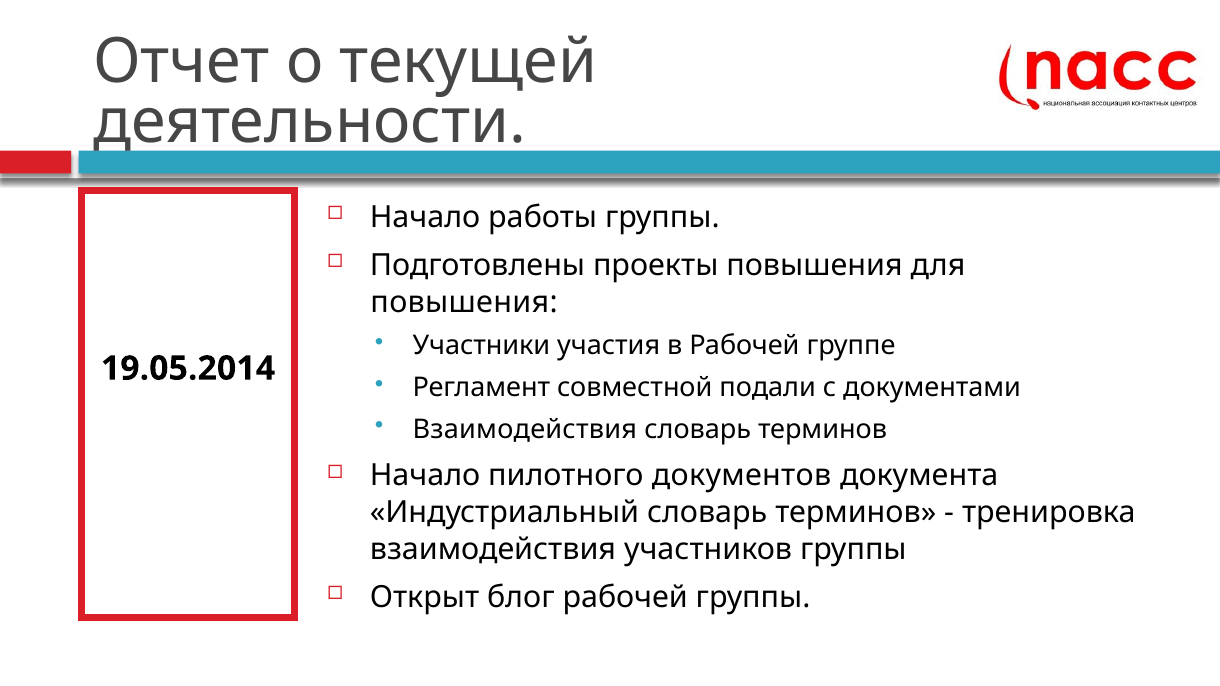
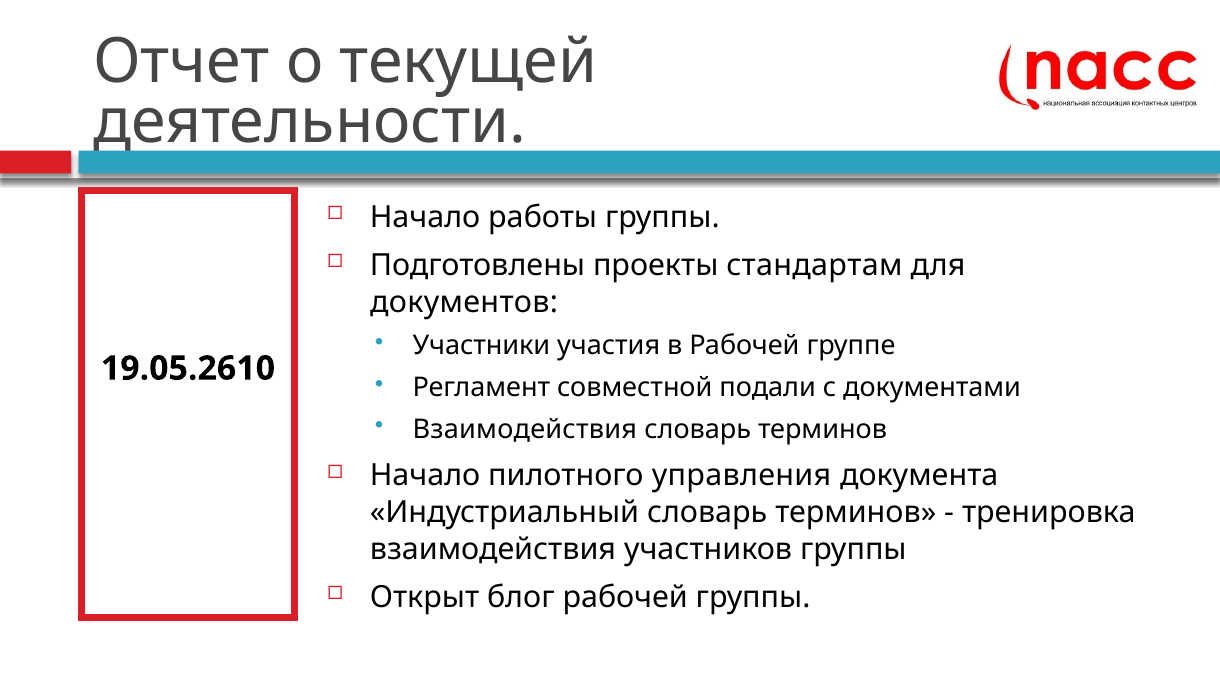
проекты повышения: повышения -> стандартам
повышения at (464, 302): повышения -> документов
19.05.2014: 19.05.2014 -> 19.05.2610
документов: документов -> управления
